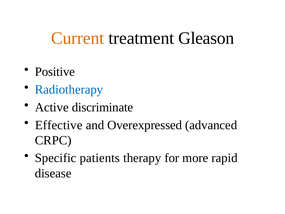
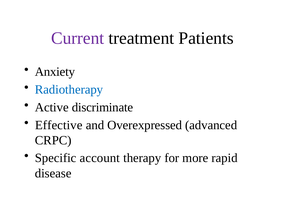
Current colour: orange -> purple
Gleason: Gleason -> Patients
Positive: Positive -> Anxiety
patients: patients -> account
